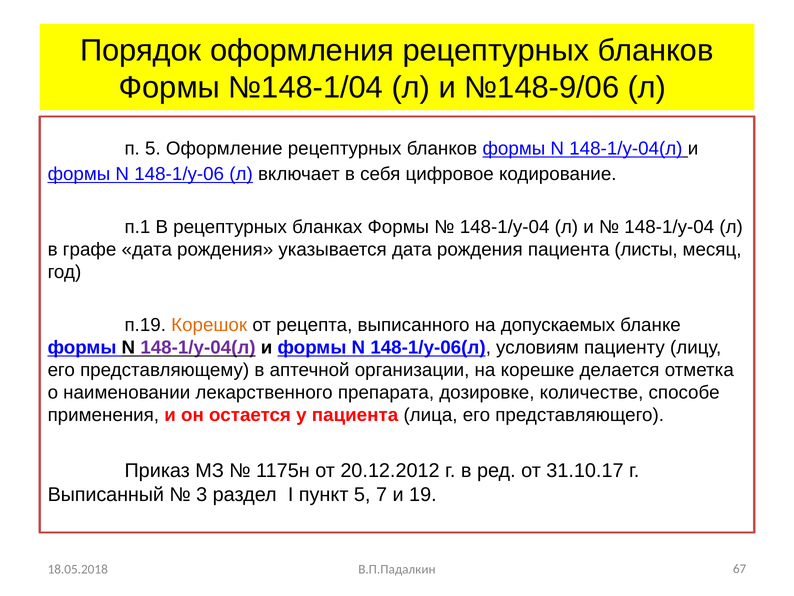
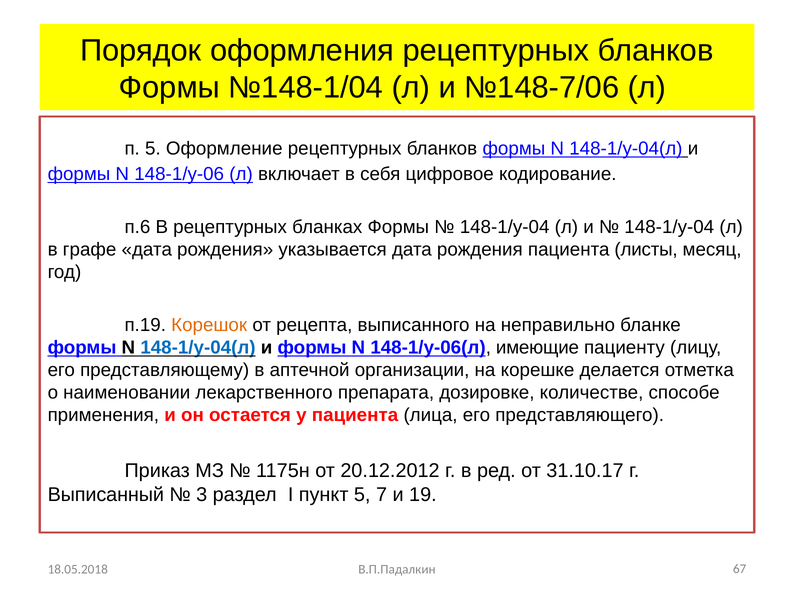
№148-9/06: №148-9/06 -> №148-7/06
п.1: п.1 -> п.6
допускаемых: допускаемых -> неправильно
148-1/у-04(л at (198, 347) colour: purple -> blue
условиям: условиям -> имеющие
